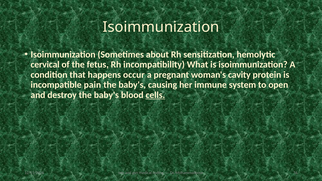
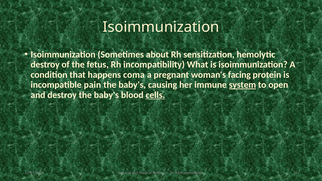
cervical at (45, 65): cervical -> destroy
occur: occur -> coma
cavity: cavity -> facing
system underline: none -> present
